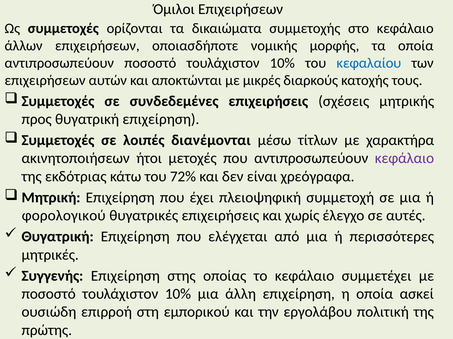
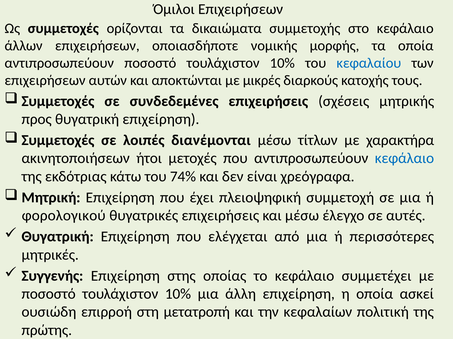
κεφάλαιο at (404, 159) colour: purple -> blue
72%: 72% -> 74%
και χωρίς: χωρίς -> μέσω
εμπορικού: εμπορικού -> μετατροπή
εργολάβου: εργολάβου -> κεφαλαίων
